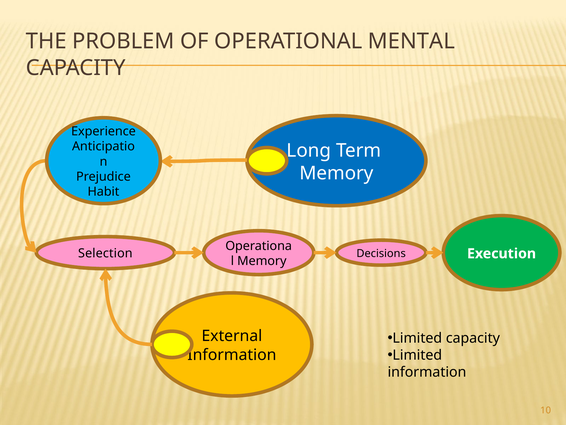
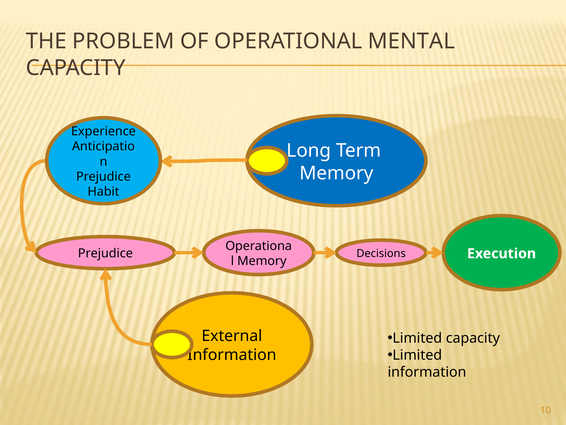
Selection at (105, 253): Selection -> Prejudice
